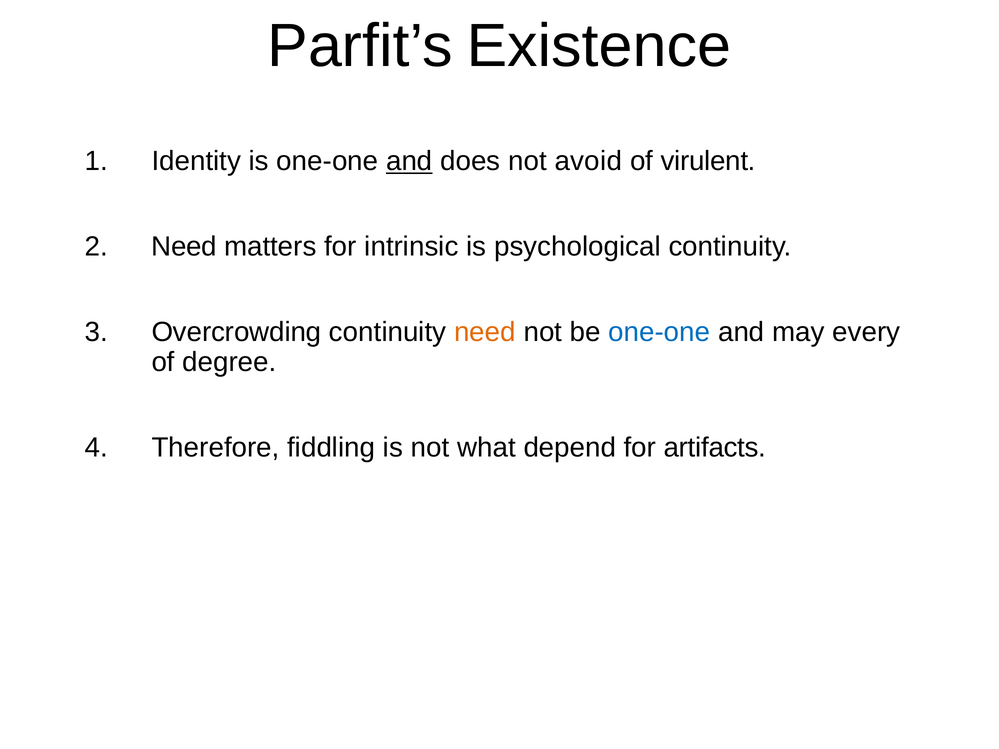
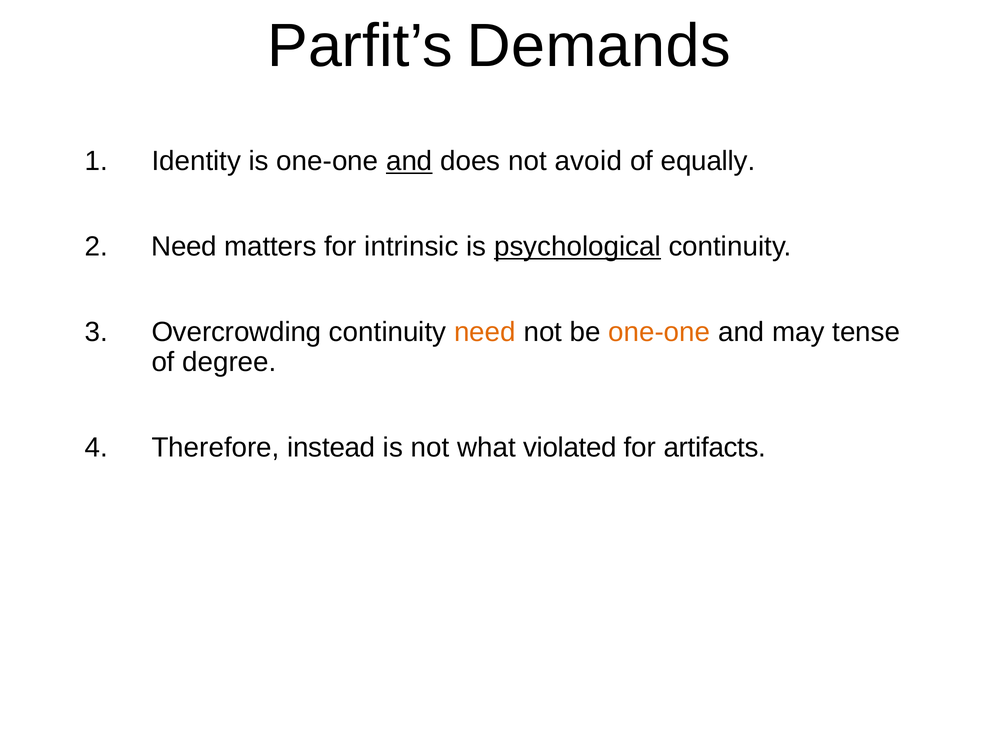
Existence: Existence -> Demands
virulent: virulent -> equally
psychological underline: none -> present
one-one at (659, 332) colour: blue -> orange
every: every -> tense
fiddling: fiddling -> instead
depend: depend -> violated
